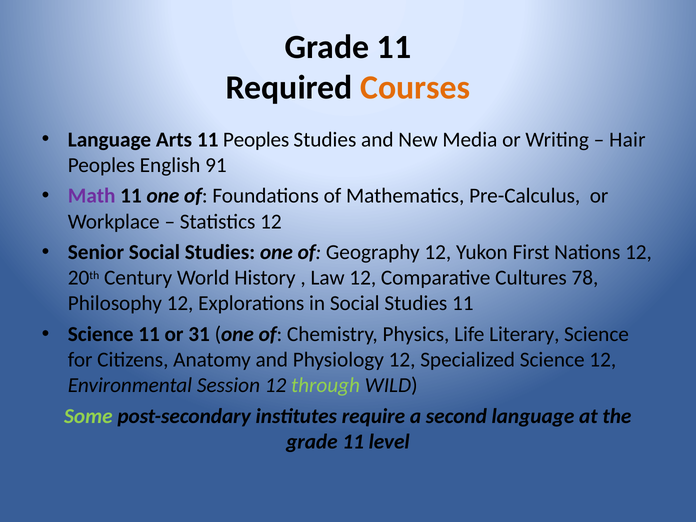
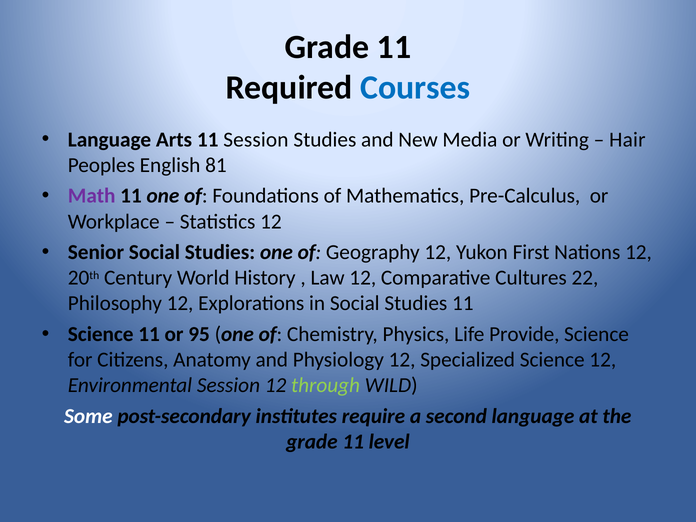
Courses colour: orange -> blue
11 Peoples: Peoples -> Session
91: 91 -> 81
78: 78 -> 22
31: 31 -> 95
Literary: Literary -> Provide
Some colour: light green -> white
